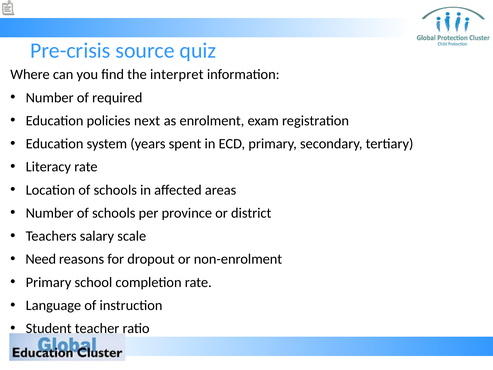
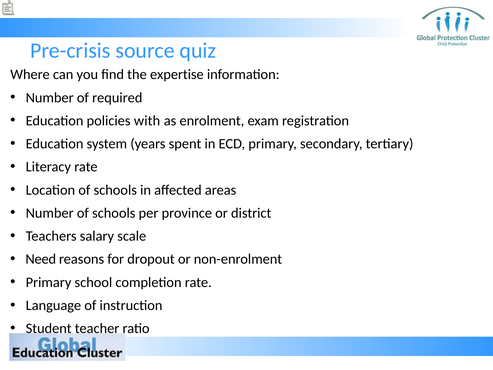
interpret: interpret -> expertise
next: next -> with
